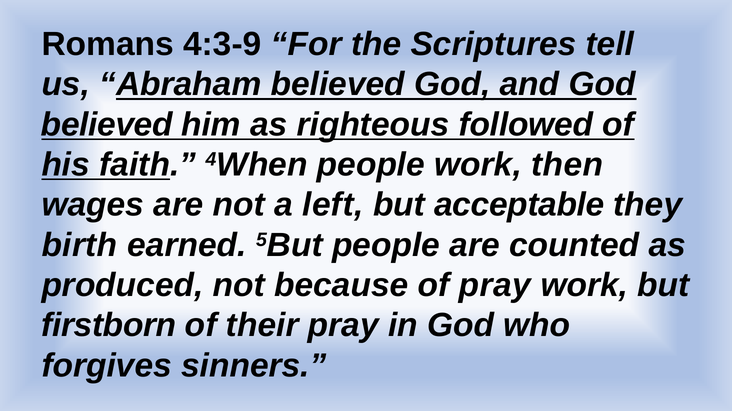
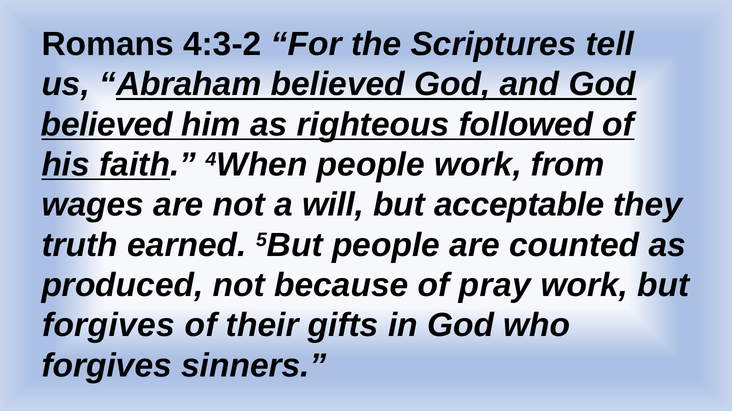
4:3-9: 4:3-9 -> 4:3-2
then: then -> from
left: left -> will
birth: birth -> truth
firstborn at (109, 326): firstborn -> forgives
their pray: pray -> gifts
